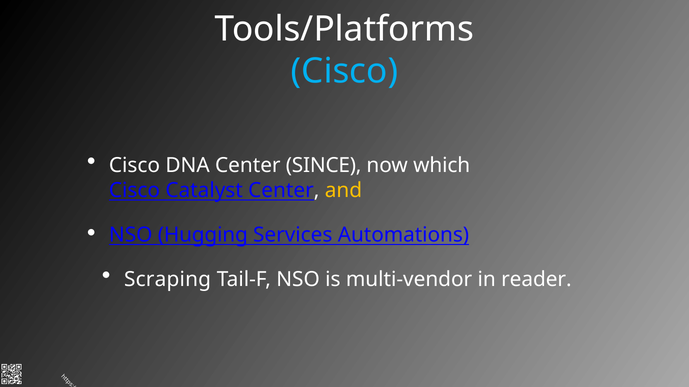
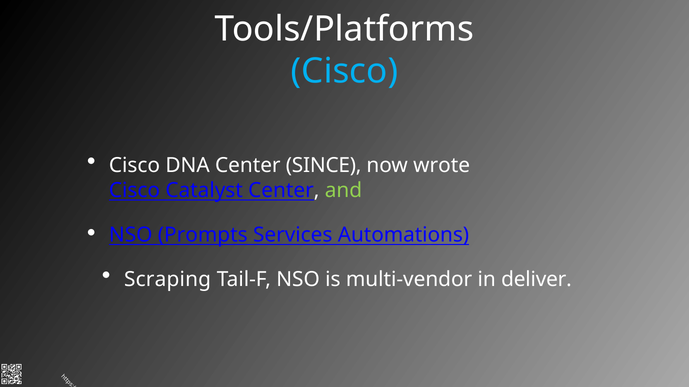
which: which -> wrote
and colour: yellow -> light green
Hugging: Hugging -> Prompts
reader: reader -> deliver
